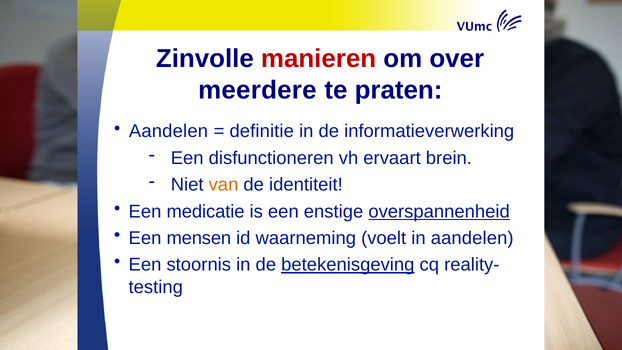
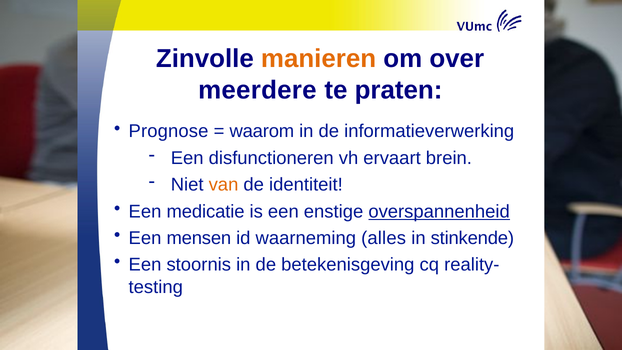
manieren colour: red -> orange
Aandelen at (168, 131): Aandelen -> Prognose
definitie: definitie -> waarom
voelt: voelt -> alles
in aandelen: aandelen -> stinkende
betekenisgeving underline: present -> none
